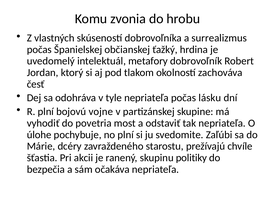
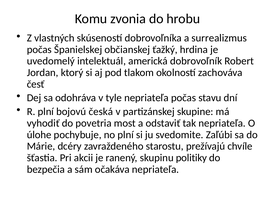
metafory: metafory -> americká
lásku: lásku -> stavu
vojne: vojne -> česká
